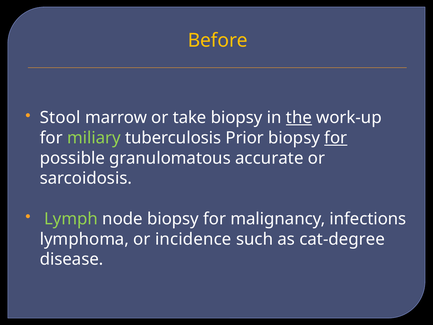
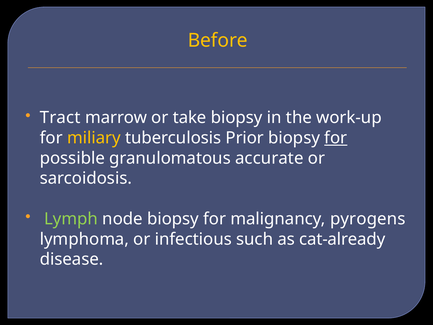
Stool: Stool -> Tract
the underline: present -> none
miliary colour: light green -> yellow
infections: infections -> pyrogens
incidence: incidence -> infectious
cat-degree: cat-degree -> cat-already
